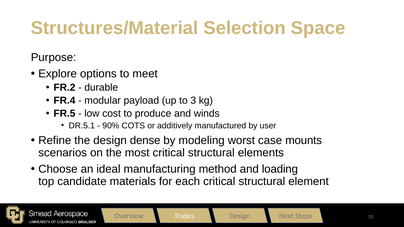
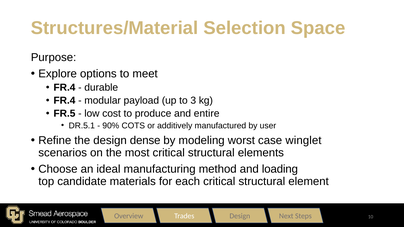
FR.2 at (64, 88): FR.2 -> FR.4
winds: winds -> entire
mounts: mounts -> winglet
